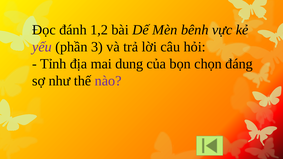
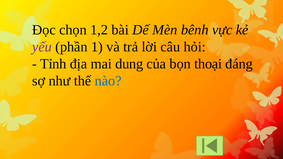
đánh: đánh -> chọn
3: 3 -> 1
chọn: chọn -> thoại
nào colour: purple -> blue
